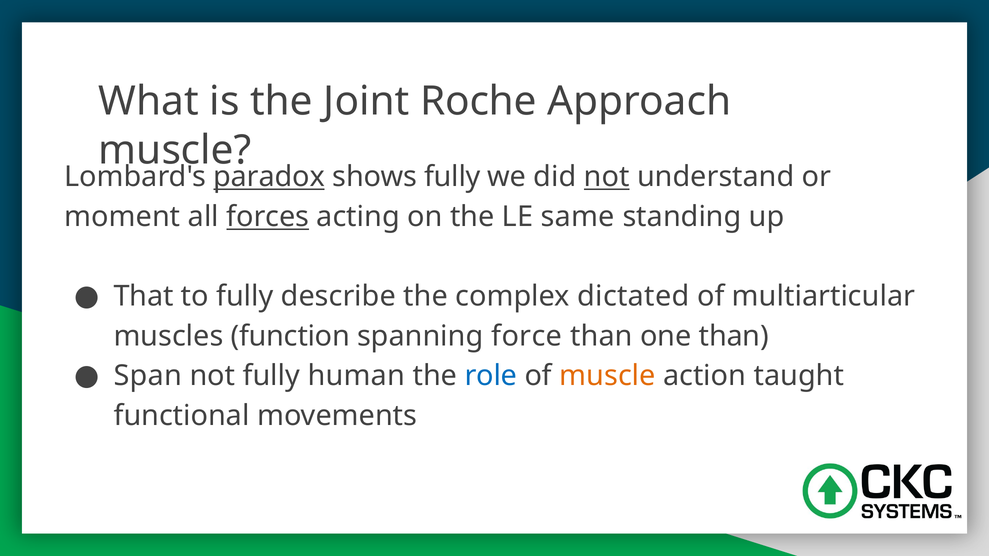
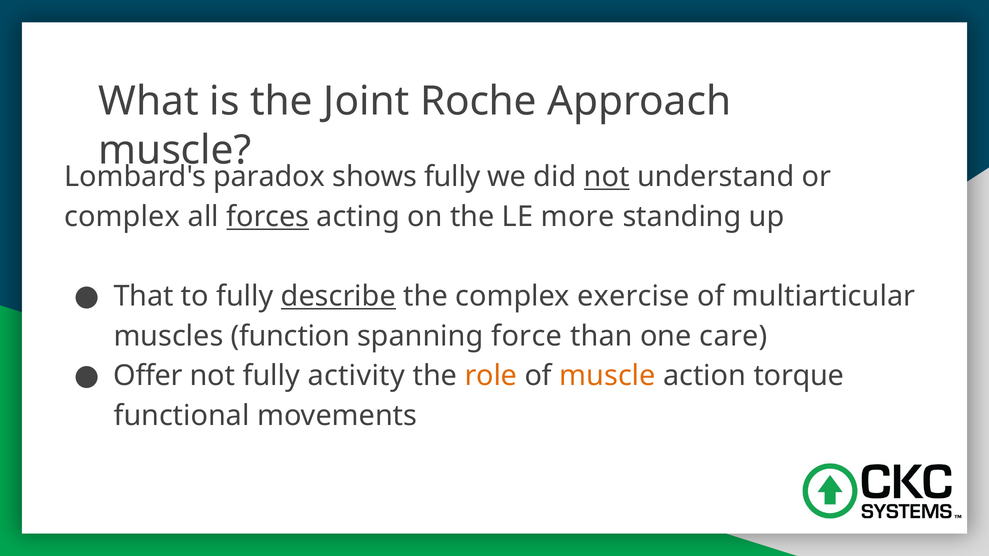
paradox underline: present -> none
moment at (122, 217): moment -> complex
same: same -> more
describe underline: none -> present
dictated: dictated -> exercise
one than: than -> care
Span: Span -> Offer
human: human -> activity
role colour: blue -> orange
taught: taught -> torque
